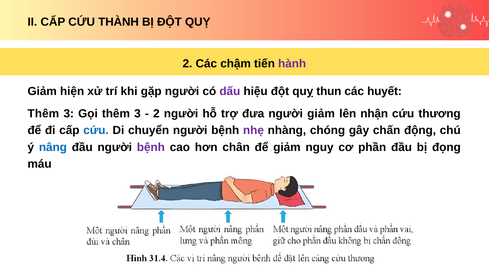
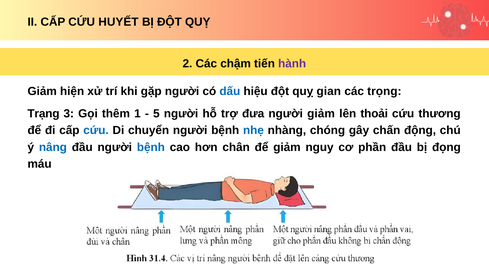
THÀNH: THÀNH -> HUYẾT
dấu colour: purple -> blue
thun: thun -> gian
huyết: huyết -> trọng
Thêm at (43, 114): Thêm -> Trạng
Gọi thêm 3: 3 -> 1
2 at (156, 114): 2 -> 5
nhận: nhận -> thoải
nhẹ colour: purple -> blue
bệnh at (151, 147) colour: purple -> blue
